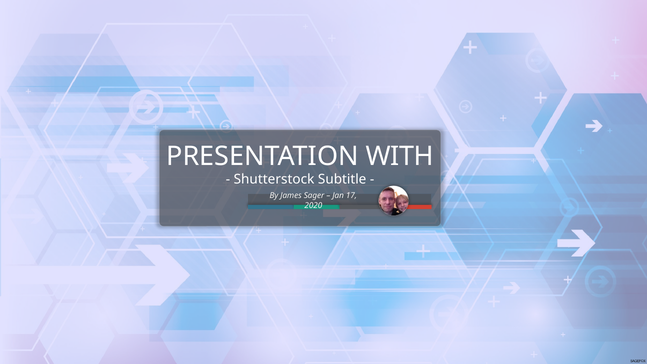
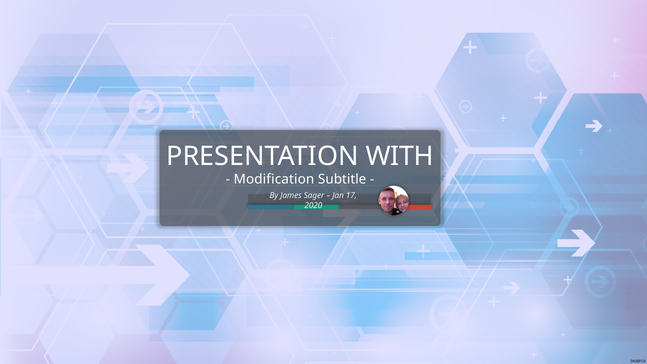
Shutterstock: Shutterstock -> Modification
